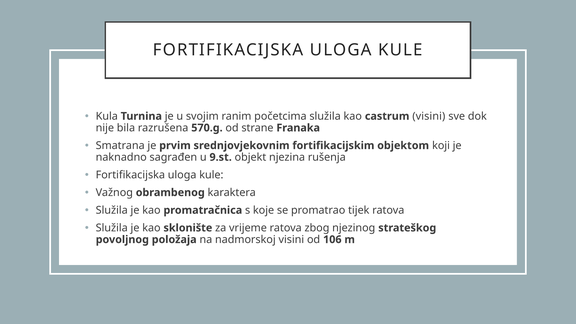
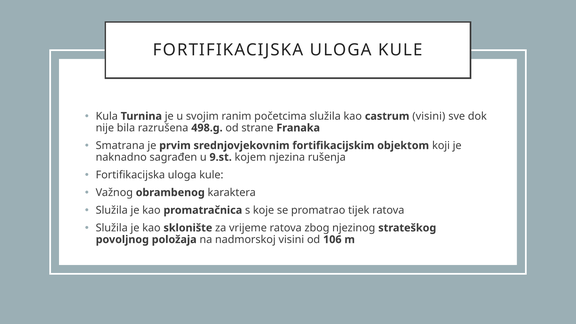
570.g: 570.g -> 498.g
objekt: objekt -> kojem
